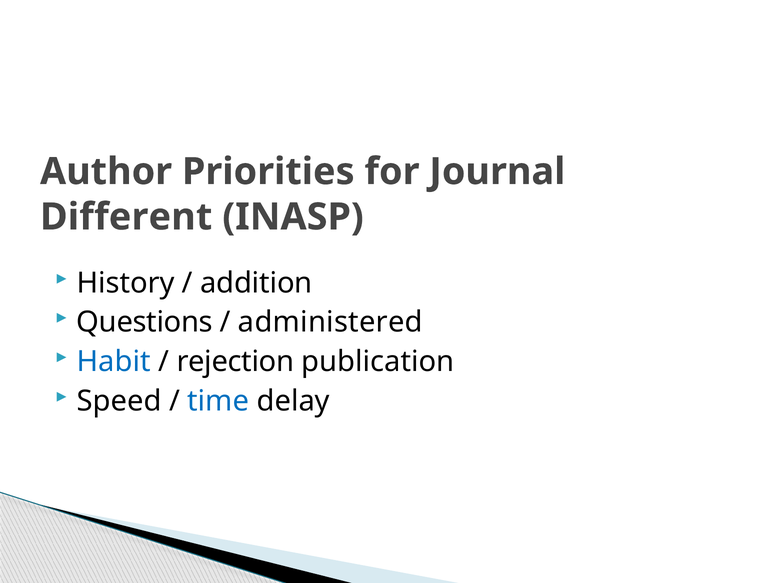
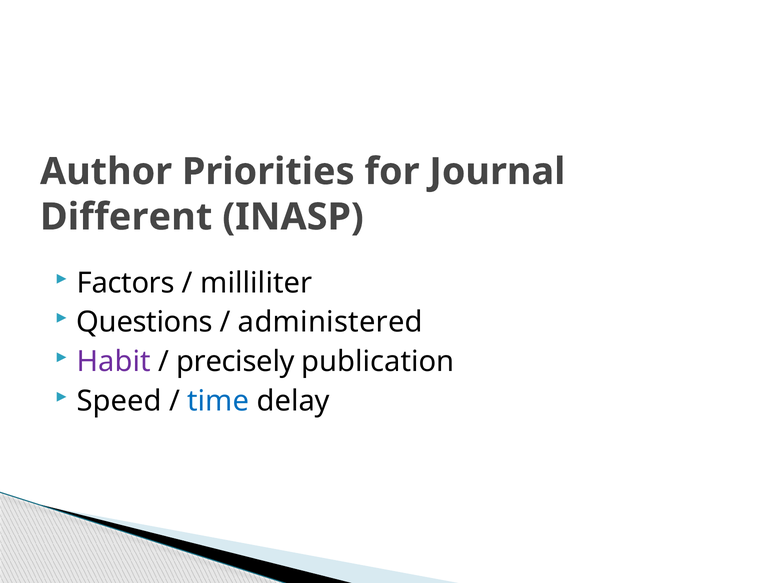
History: History -> Factors
addition: addition -> milliliter
Habit colour: blue -> purple
rejection: rejection -> precisely
